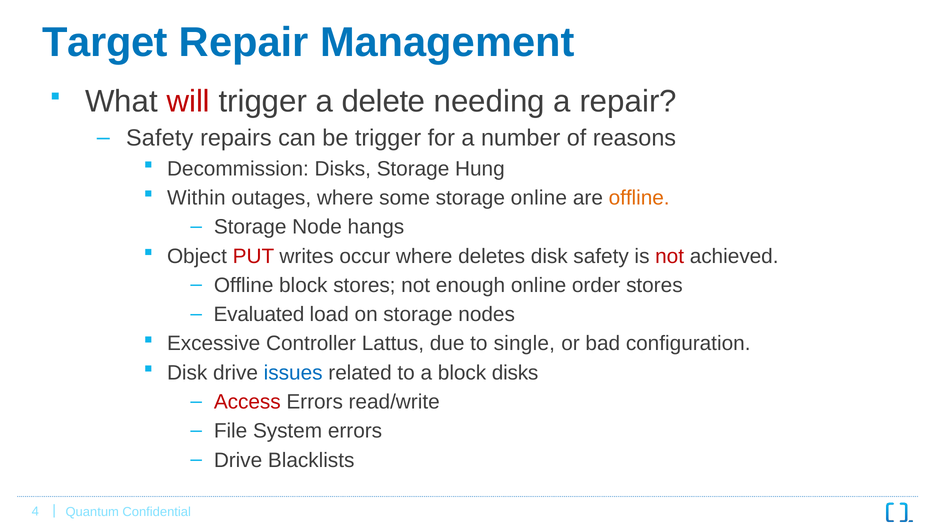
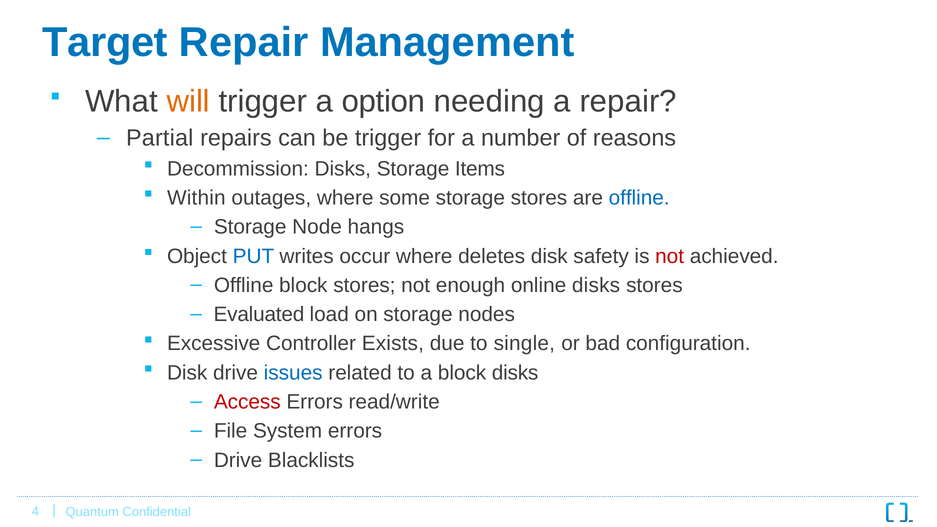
will colour: red -> orange
delete: delete -> option
Safety at (160, 138): Safety -> Partial
Hung: Hung -> Items
storage online: online -> stores
offline at (639, 198) colour: orange -> blue
PUT colour: red -> blue
online order: order -> disks
Lattus: Lattus -> Exists
